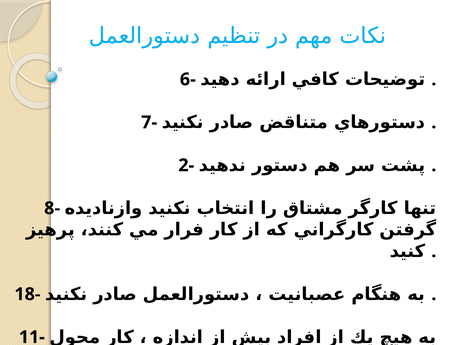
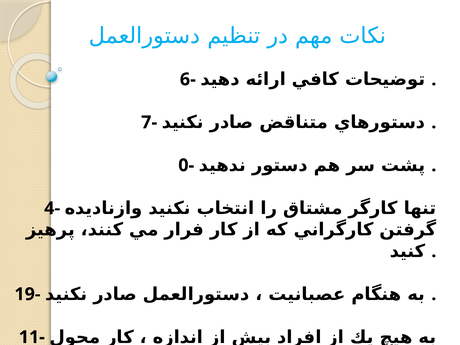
2-: 2- -> 0-
8-: 8- -> 4-
18-: 18- -> 19-
